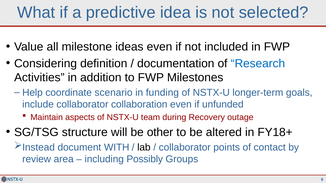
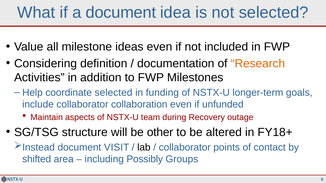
a predictive: predictive -> document
Research colour: blue -> orange
coordinate scenario: scenario -> selected
WITH: WITH -> VISIT
review: review -> shifted
